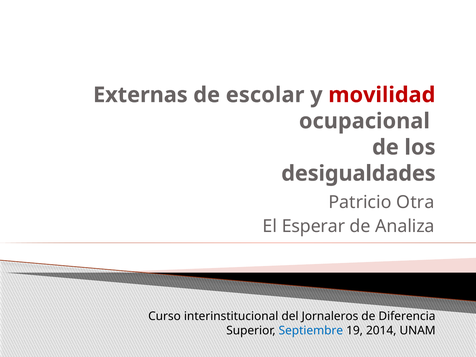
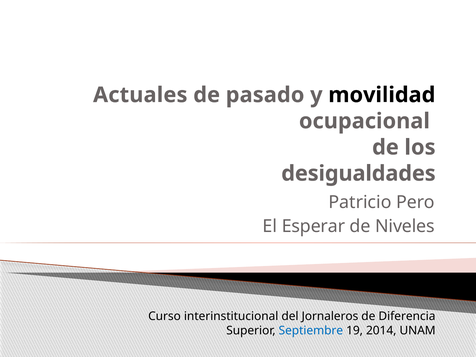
Externas: Externas -> Actuales
escolar: escolar -> pasado
movilidad colour: red -> black
Otra: Otra -> Pero
Analiza: Analiza -> Niveles
